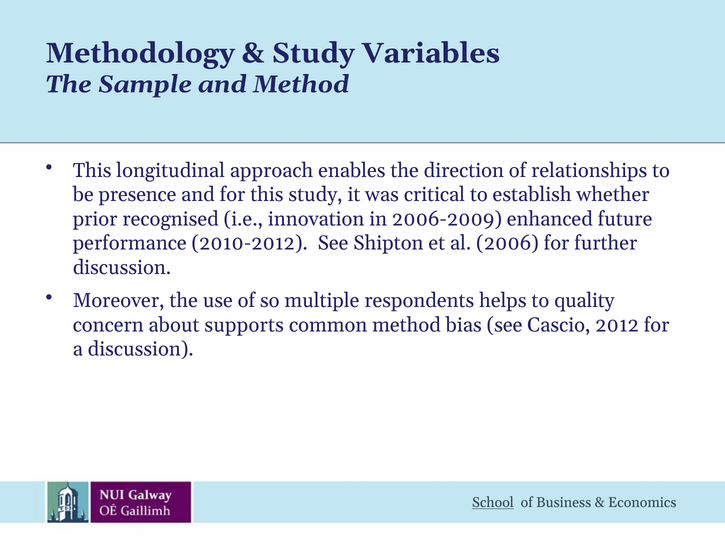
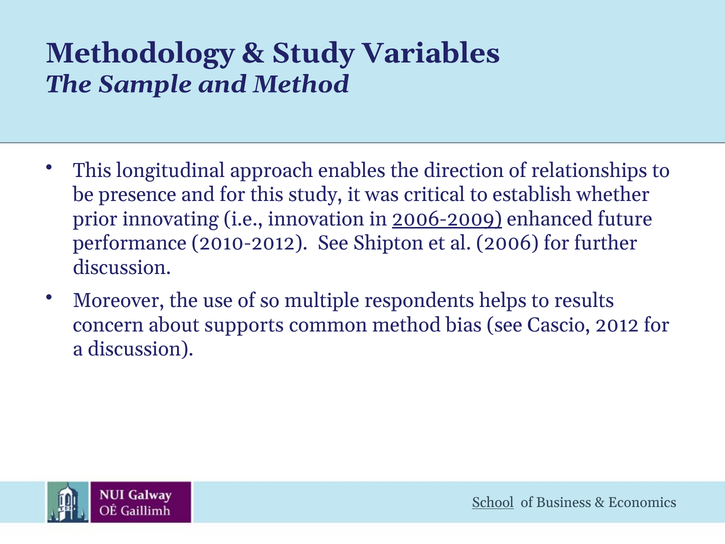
recognised: recognised -> innovating
2006-2009 underline: none -> present
quality: quality -> results
